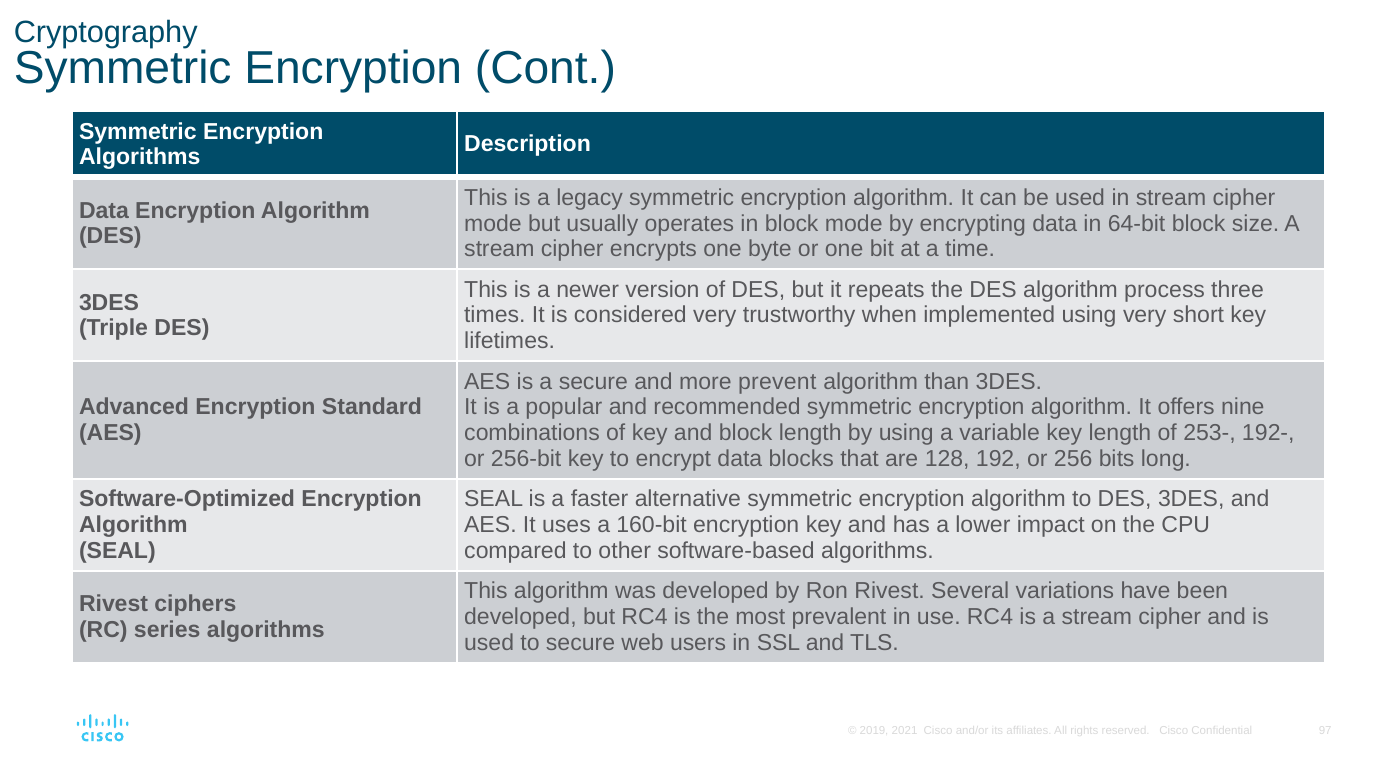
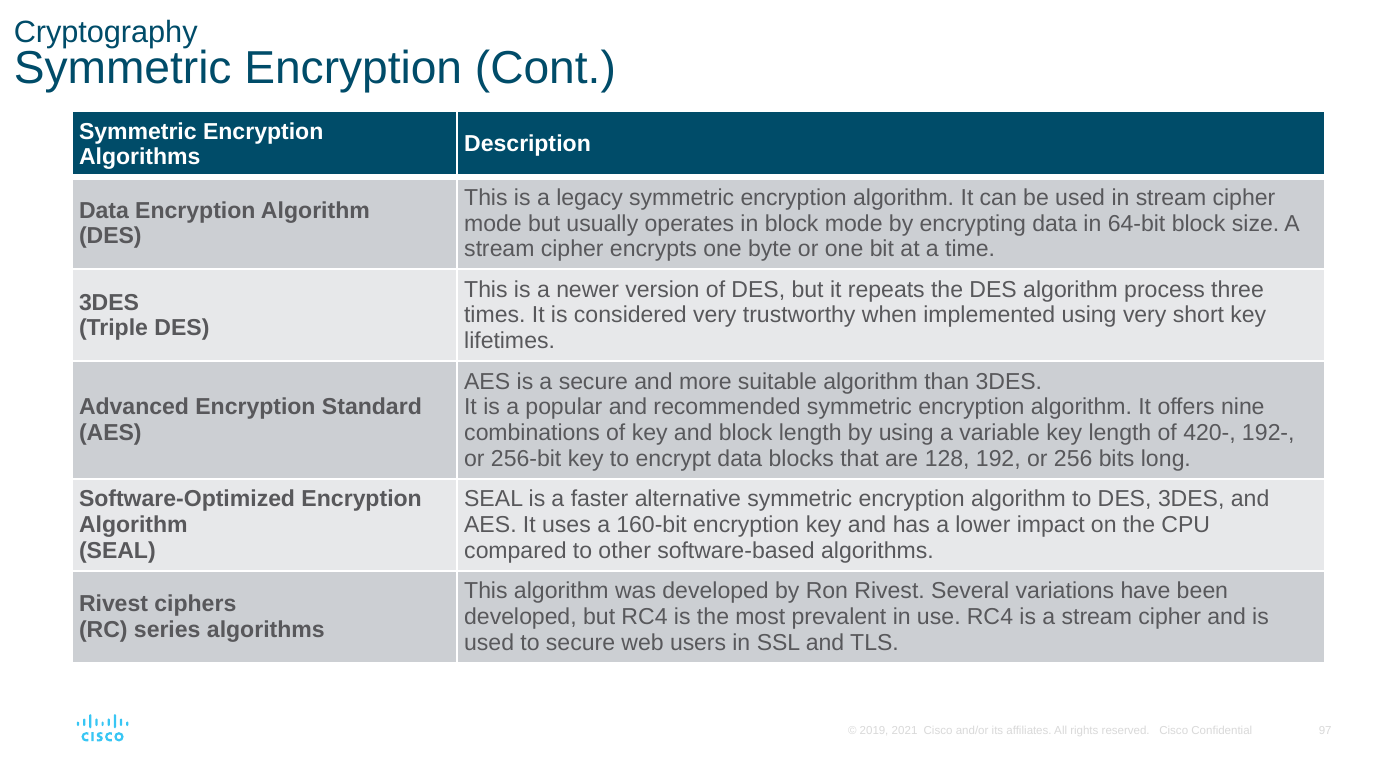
prevent: prevent -> suitable
253-: 253- -> 420-
